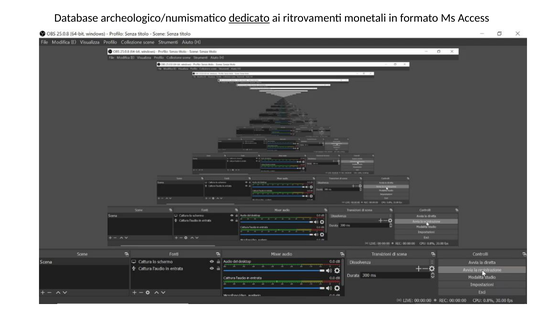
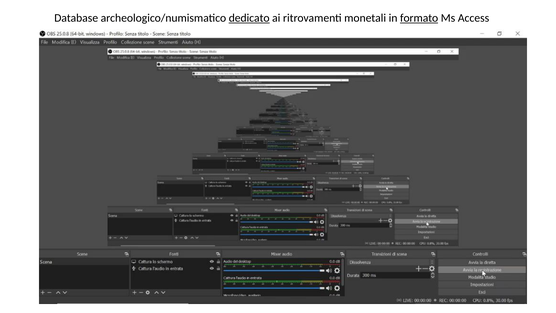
formato underline: none -> present
